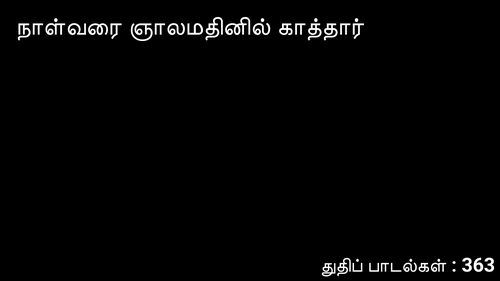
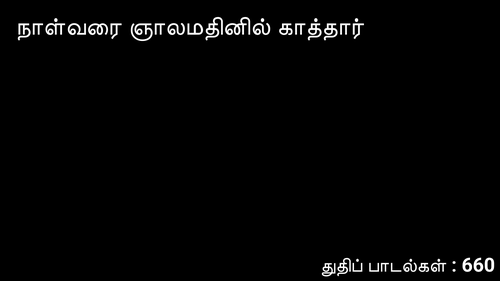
363: 363 -> 660
